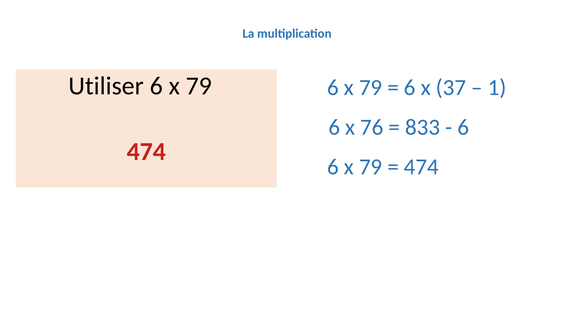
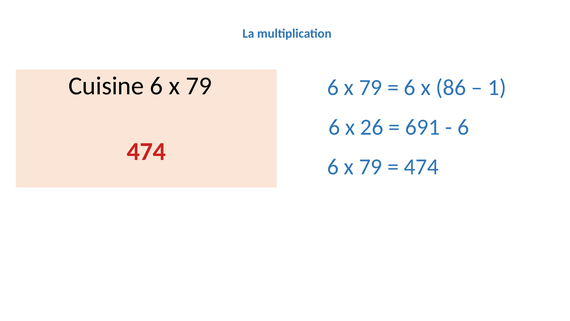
Utiliser: Utiliser -> Cuisine
37: 37 -> 86
76: 76 -> 26
833: 833 -> 691
